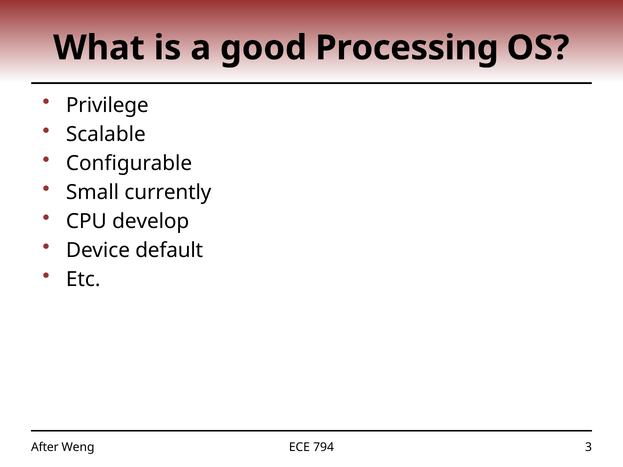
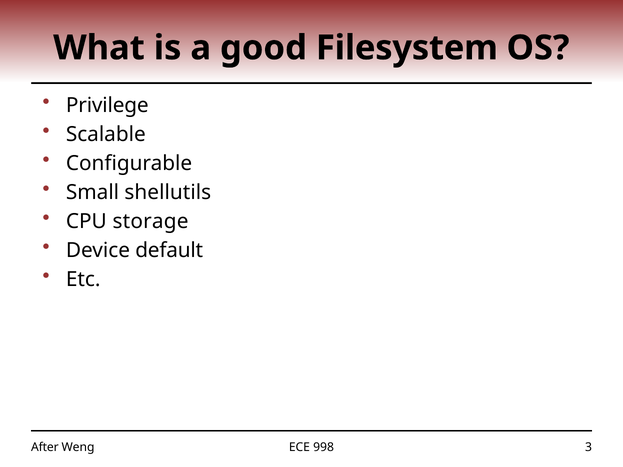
Processing: Processing -> Filesystem
currently: currently -> shellutils
develop: develop -> storage
794: 794 -> 998
